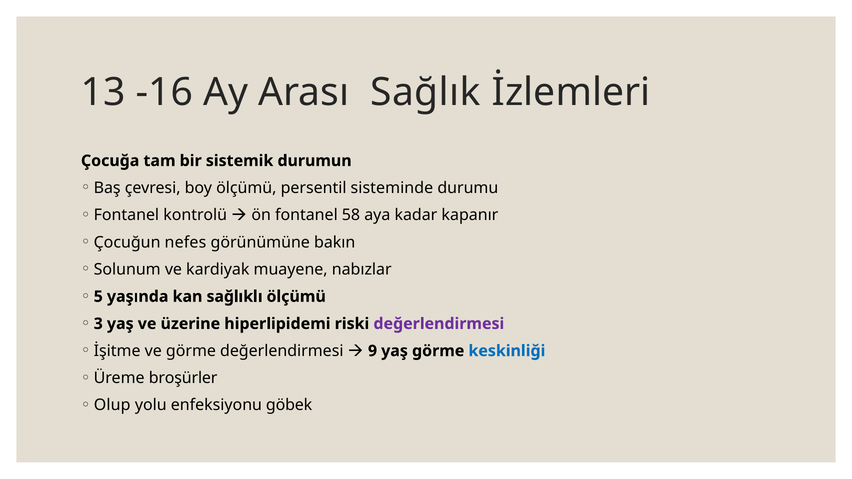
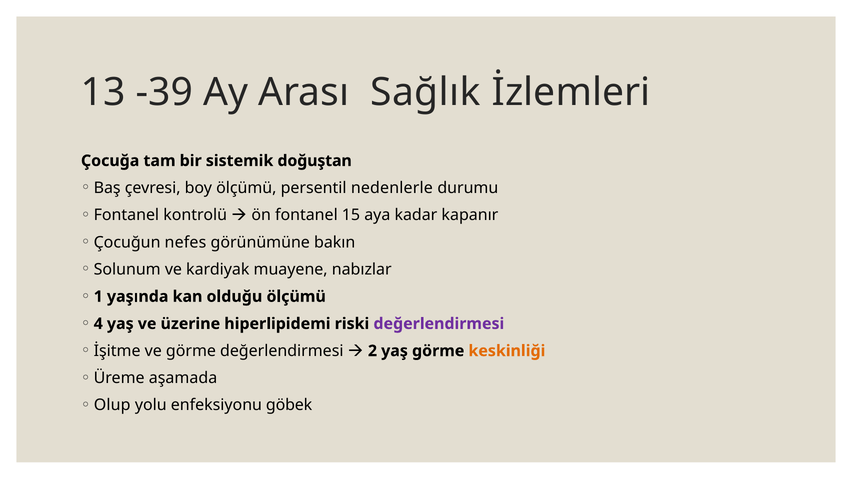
-16: -16 -> -39
durumun: durumun -> doğuştan
sisteminde: sisteminde -> nedenlerle
58: 58 -> 15
5: 5 -> 1
sağlıklı: sağlıklı -> olduğu
3: 3 -> 4
9: 9 -> 2
keskinliği colour: blue -> orange
broşürler: broşürler -> aşamada
